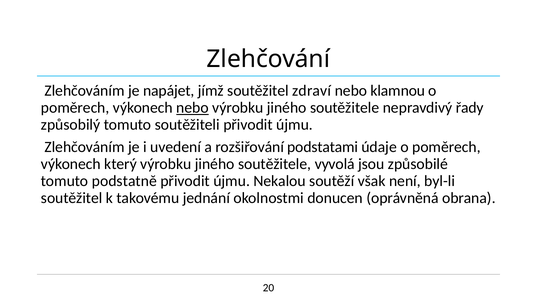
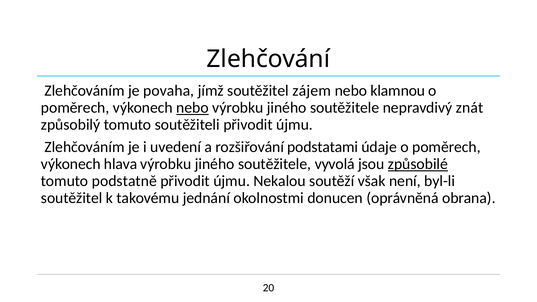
napájet: napájet -> povaha
zdraví: zdraví -> zájem
řady: řady -> znát
který: který -> hlava
způsobilé underline: none -> present
